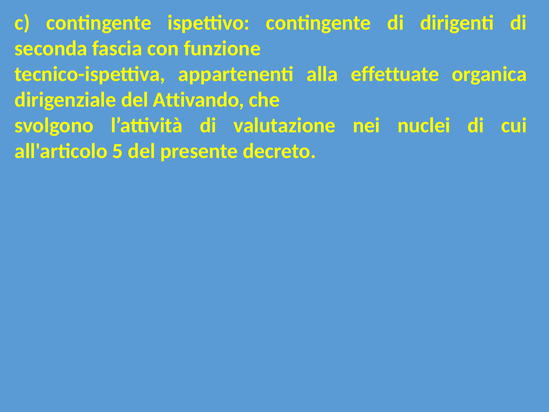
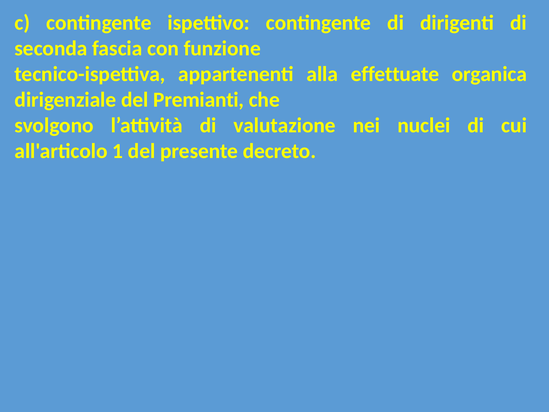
Attivando: Attivando -> Premianti
5: 5 -> 1
